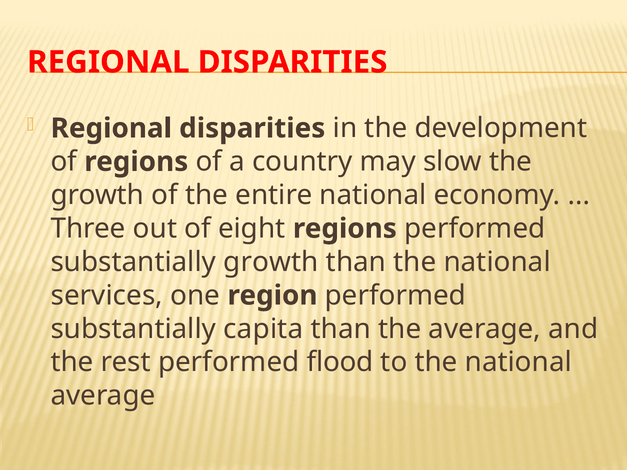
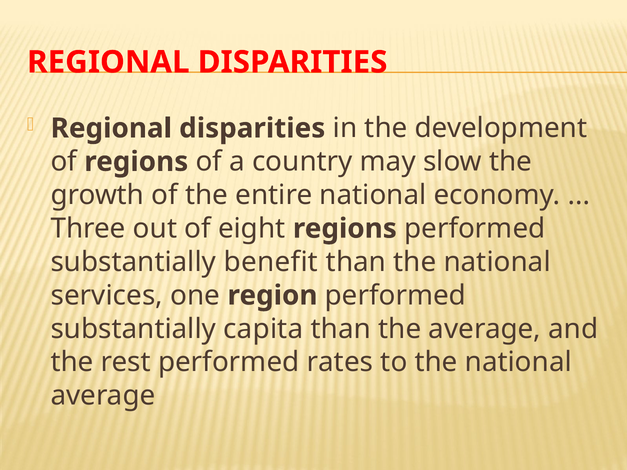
substantially growth: growth -> benefit
flood: flood -> rates
